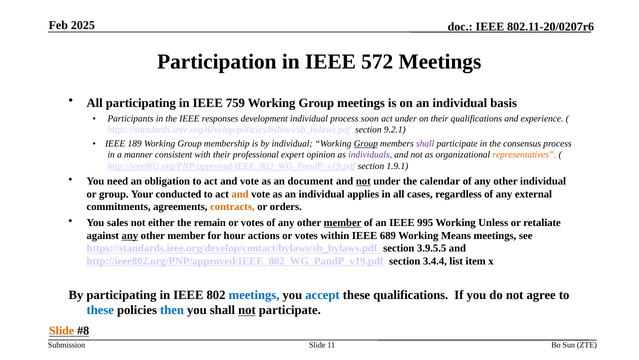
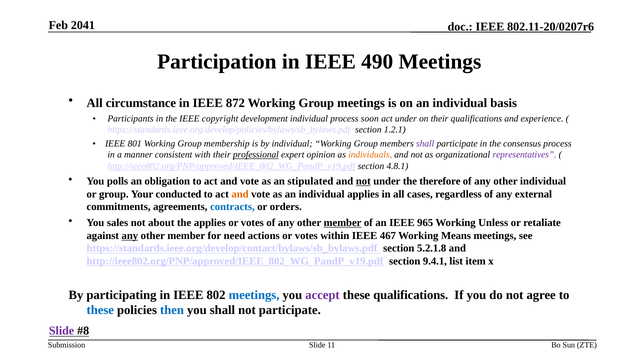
2025: 2025 -> 2041
572: 572 -> 490
All participating: participating -> circumstance
759: 759 -> 872
responses: responses -> copyright
9.2.1: 9.2.1 -> 1.2.1
189: 189 -> 801
Group at (366, 143) underline: present -> none
professional underline: none -> present
individuals colour: purple -> orange
representatives colour: orange -> purple
1.9.1: 1.9.1 -> 4.8.1
need: need -> polls
document: document -> stipulated
calendar: calendar -> therefore
contracts colour: orange -> blue
either: either -> about
the remain: remain -> applies
995: 995 -> 965
hour: hour -> need
689: 689 -> 467
3.9.5.5: 3.9.5.5 -> 5.2.1.8
3.4.4: 3.4.4 -> 9.4.1
accept colour: blue -> purple
not at (247, 310) underline: present -> none
Slide at (62, 330) colour: orange -> purple
